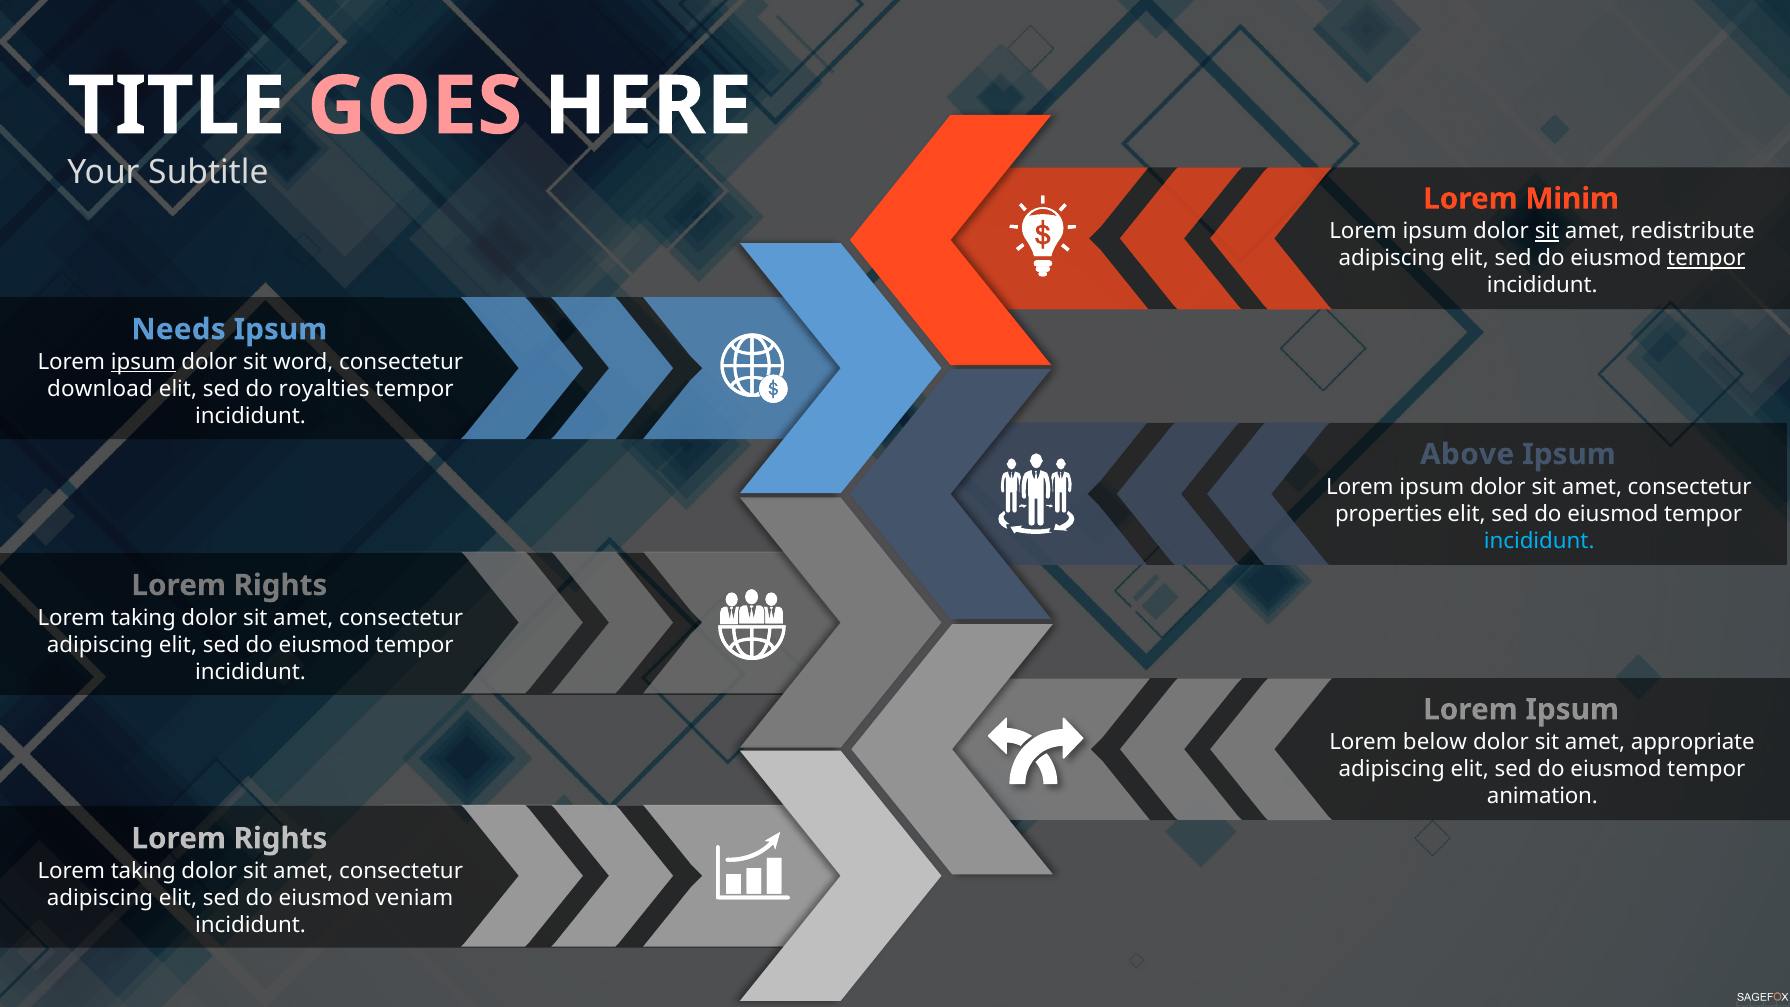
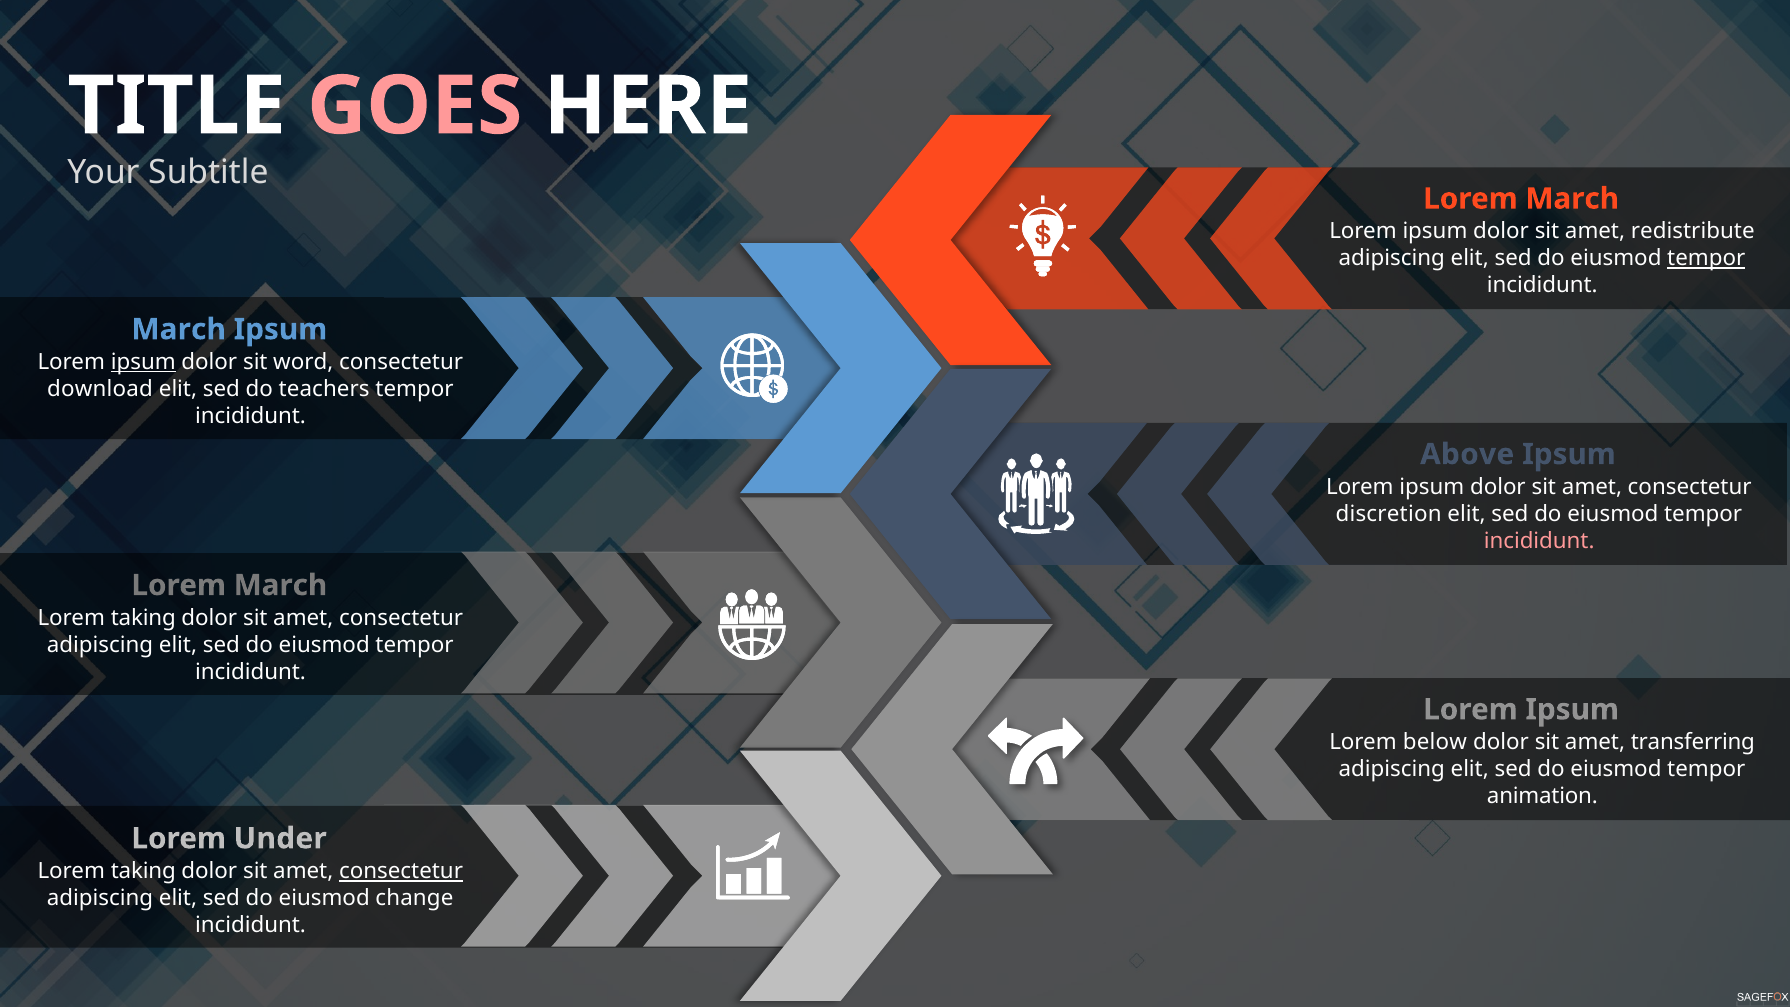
Minim at (1572, 199): Minim -> March
sit at (1547, 232) underline: present -> none
Needs at (179, 329): Needs -> March
royalties: royalties -> teachers
properties: properties -> discretion
incididunt at (1539, 541) colour: light blue -> pink
Rights at (280, 585): Rights -> March
appropriate: appropriate -> transferring
Rights at (280, 838): Rights -> Under
consectetur at (401, 871) underline: none -> present
veniam: veniam -> change
